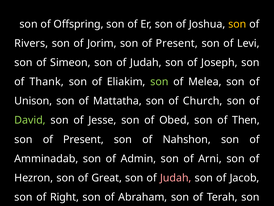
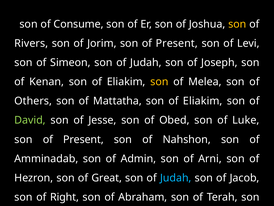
Offspring: Offspring -> Consume
Thank: Thank -> Kenan
son at (159, 82) colour: light green -> yellow
Unison: Unison -> Others
Mattatha son of Church: Church -> Eliakim
Then: Then -> Luke
Judah at (176, 178) colour: pink -> light blue
